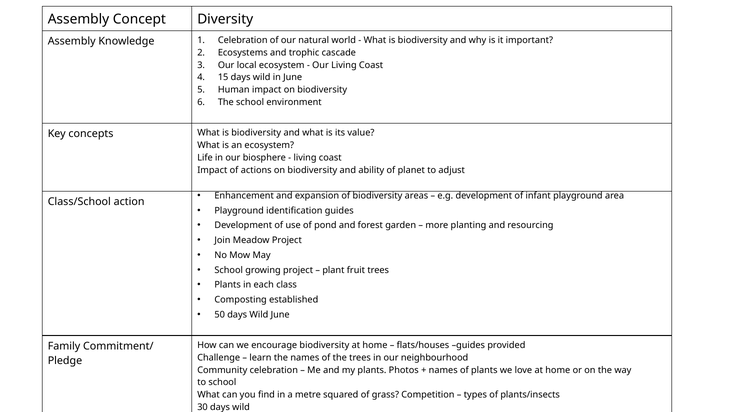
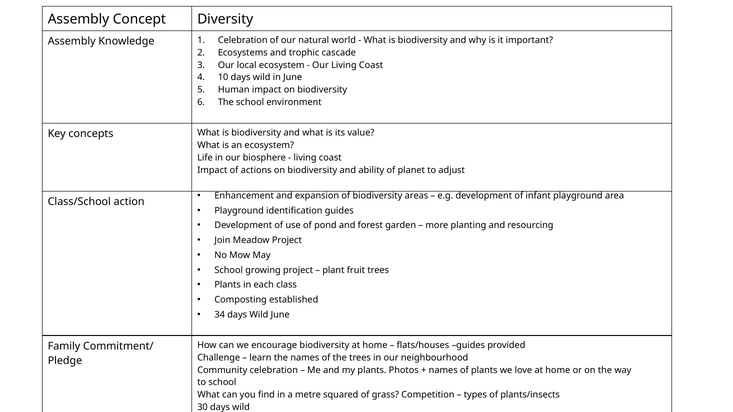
15: 15 -> 10
50: 50 -> 34
